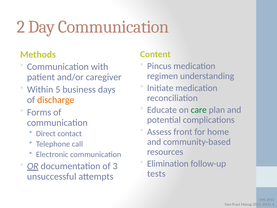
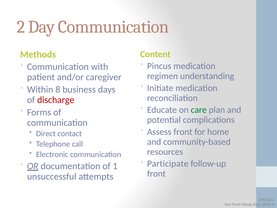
5: 5 -> 8
discharge colour: orange -> red
Elimination: Elimination -> Participate
3: 3 -> 1
tests at (156, 173): tests -> front
